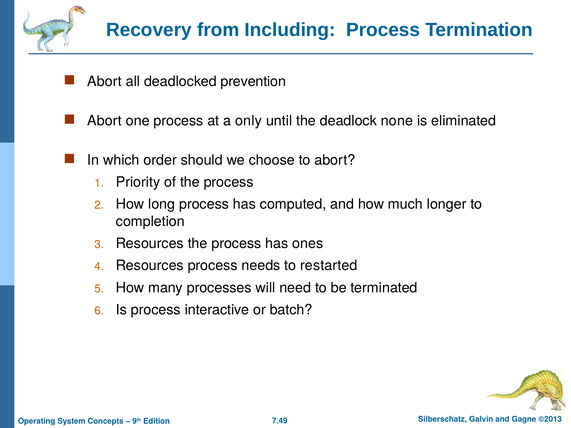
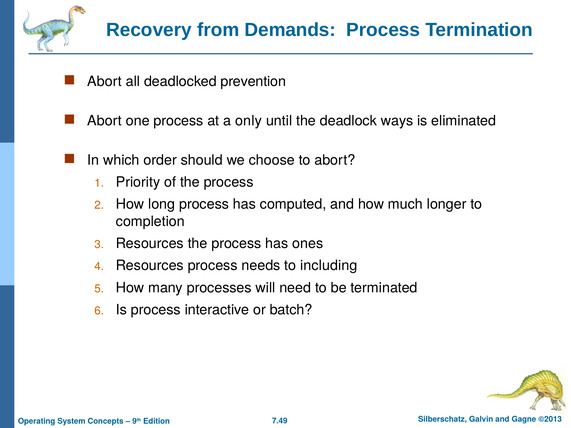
Including: Including -> Demands
none: none -> ways
restarted: restarted -> including
